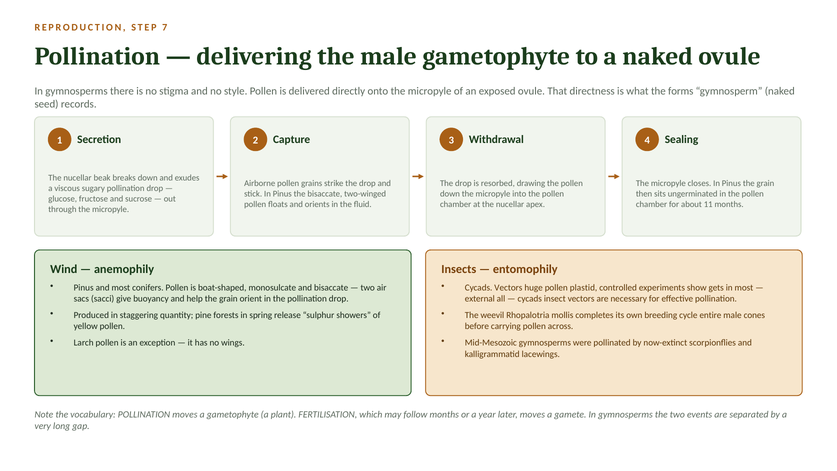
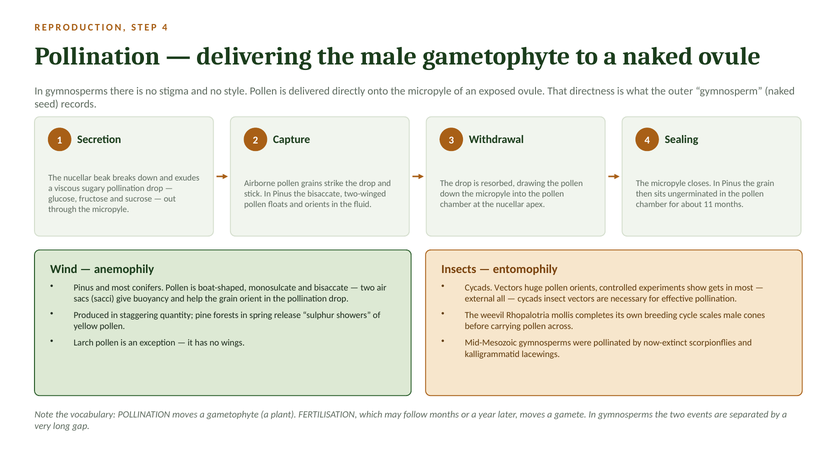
STEP 7: 7 -> 4
forms: forms -> outer
pollen plastid: plastid -> orients
entire: entire -> scales
